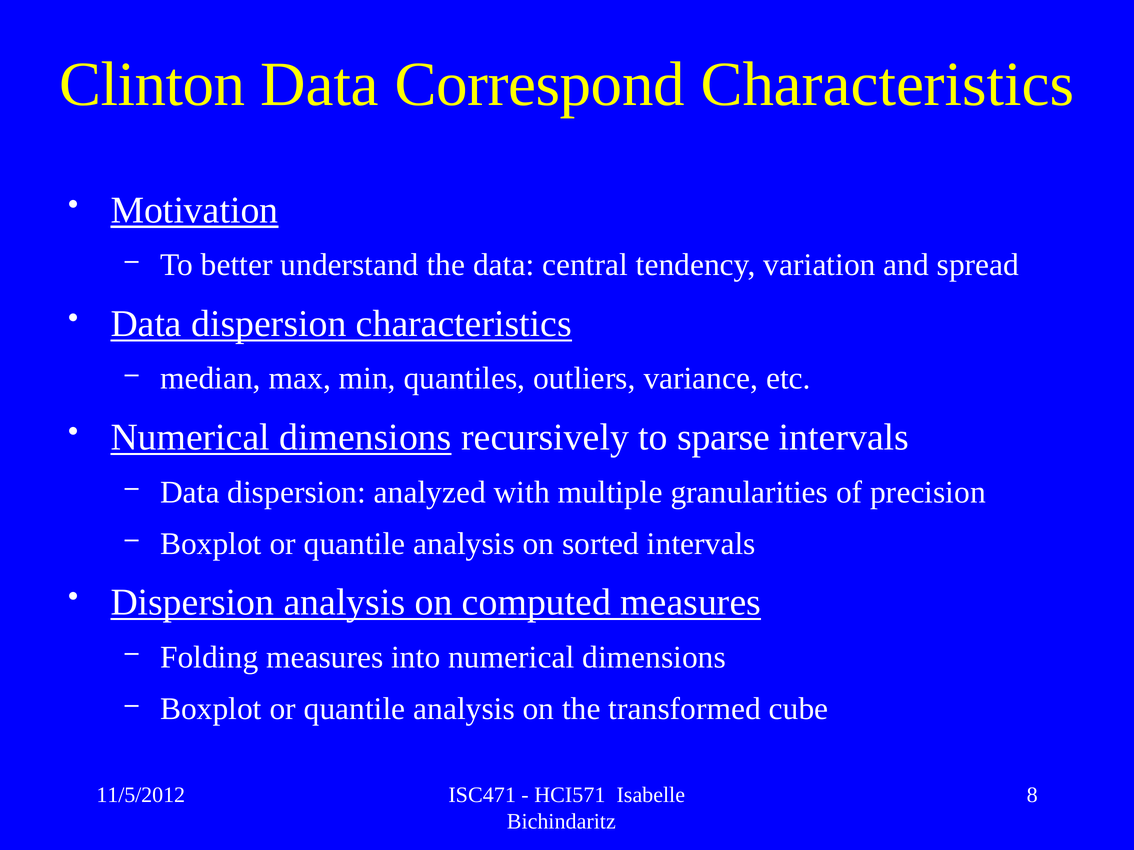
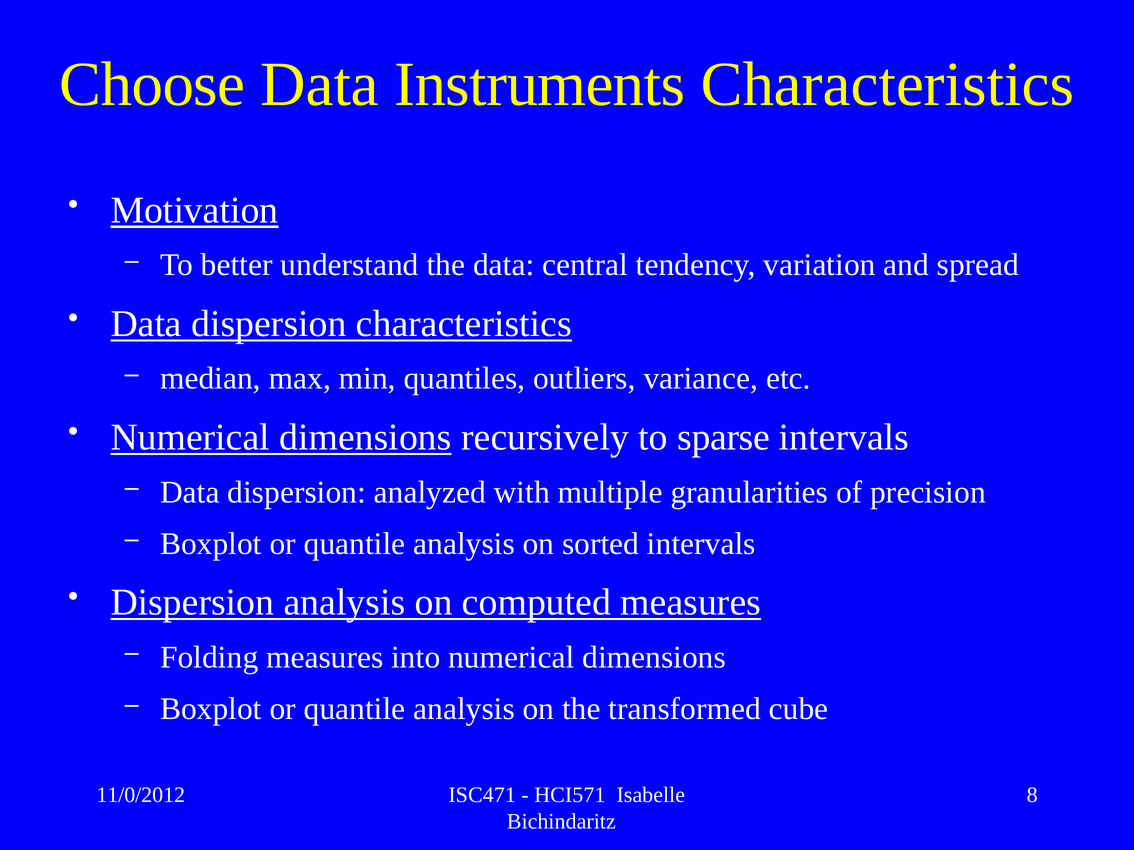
Clinton: Clinton -> Choose
Correspond: Correspond -> Instruments
11/5/2012: 11/5/2012 -> 11/0/2012
